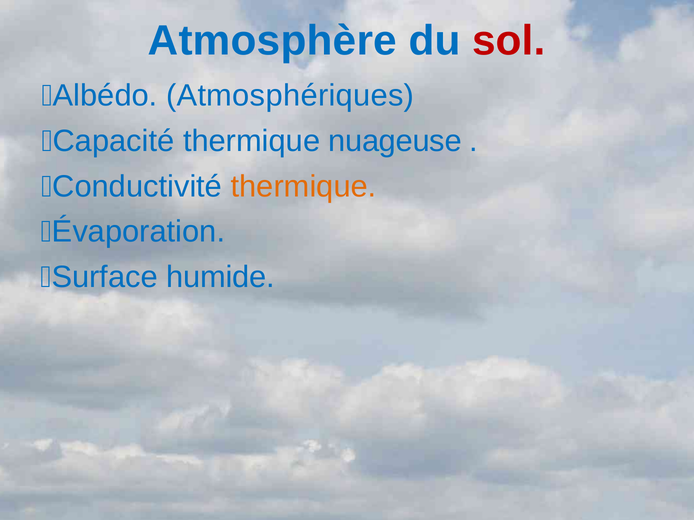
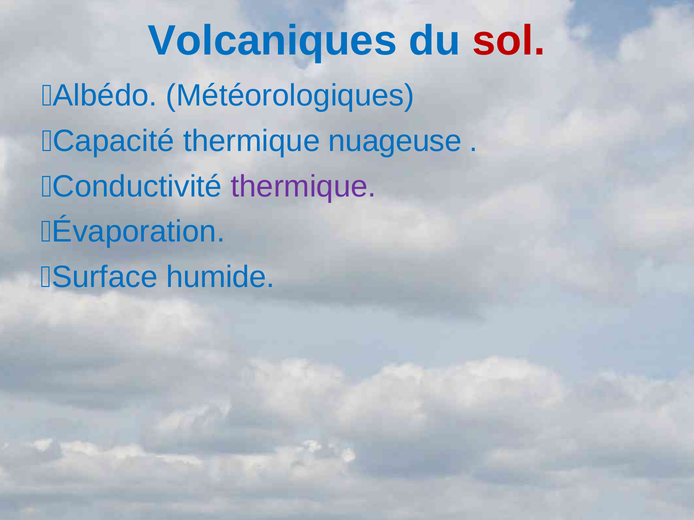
Atmosphère: Atmosphère -> Volcaniques
Atmosphériques: Atmosphériques -> Météorologiques
thermique at (304, 187) colour: orange -> purple
